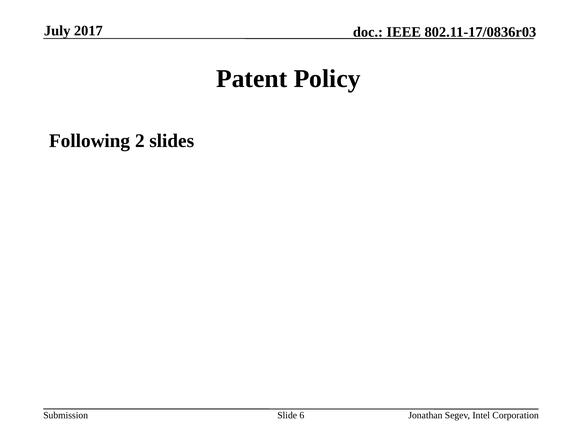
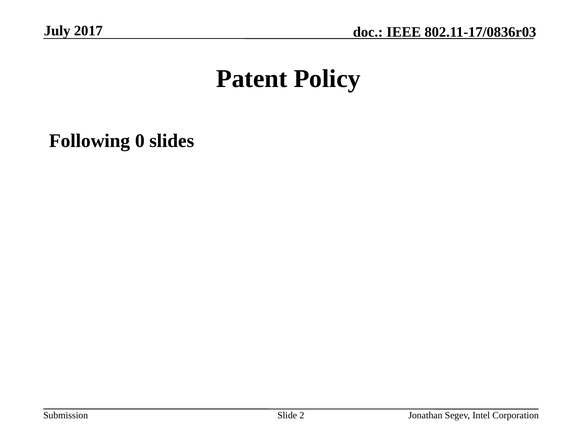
2: 2 -> 0
6: 6 -> 2
